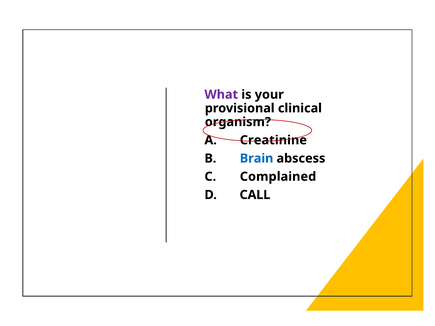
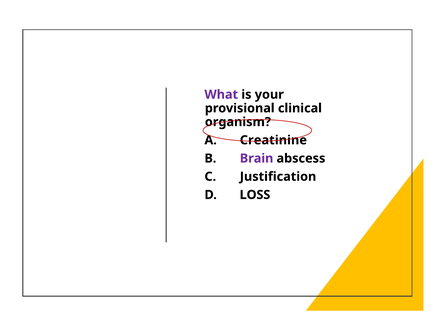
Brain colour: blue -> purple
Complained: Complained -> Justification
CALL: CALL -> LOSS
